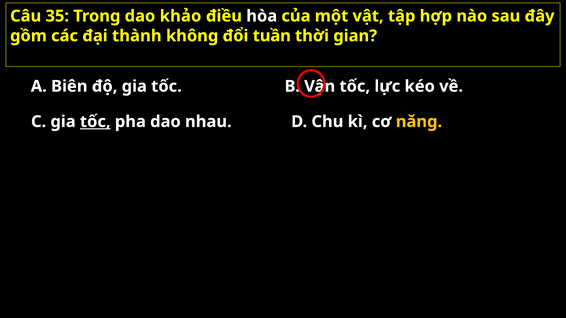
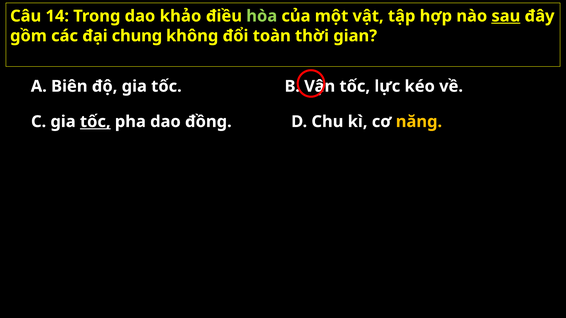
35: 35 -> 14
hòa colour: white -> light green
sau underline: none -> present
thành: thành -> chung
tuần: tuần -> toàn
nhau: nhau -> đồng
